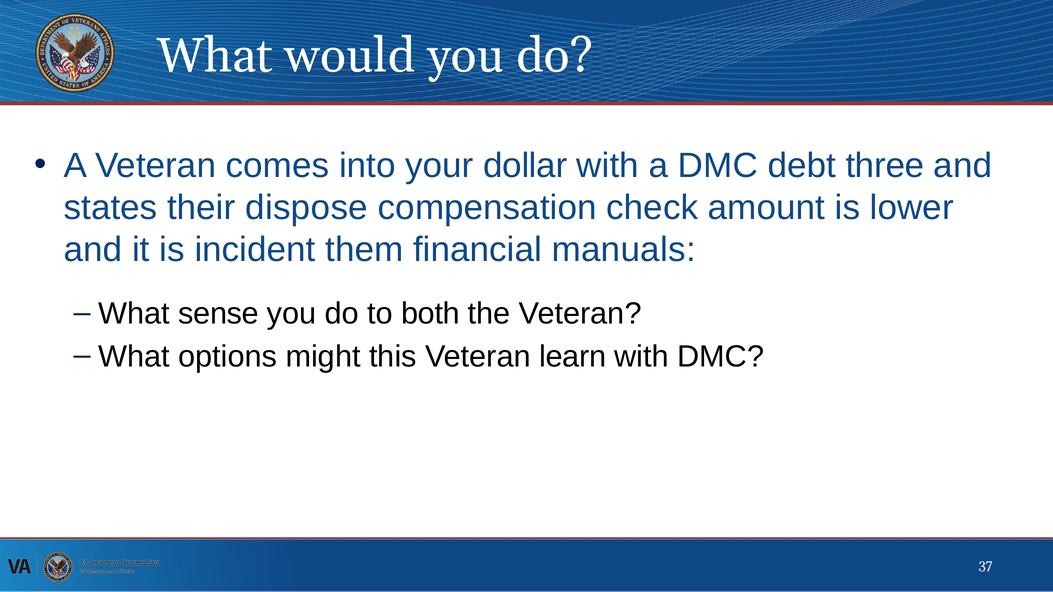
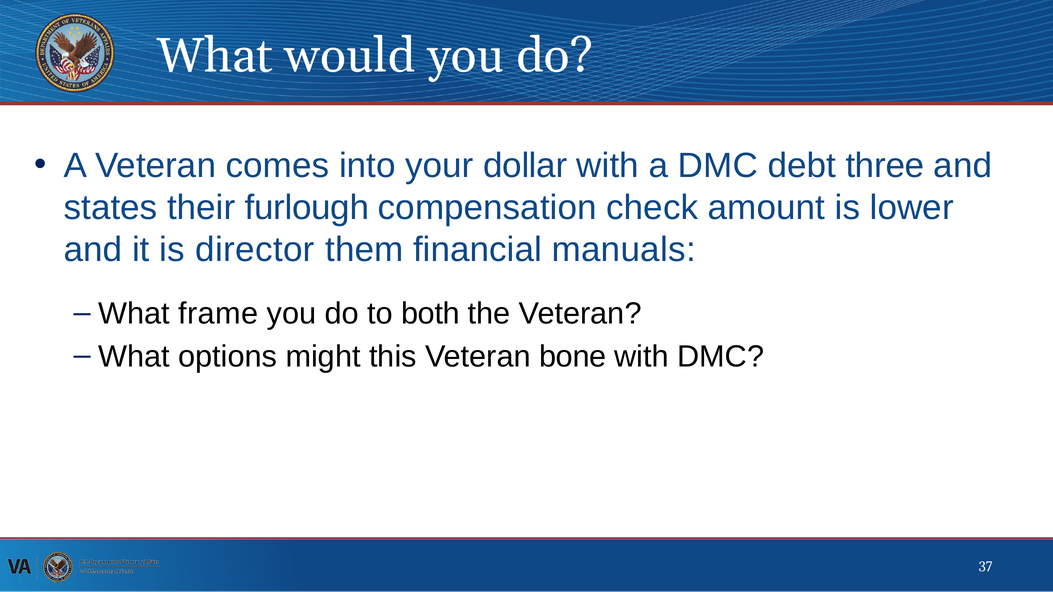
dispose: dispose -> furlough
incident: incident -> director
sense: sense -> frame
learn: learn -> bone
